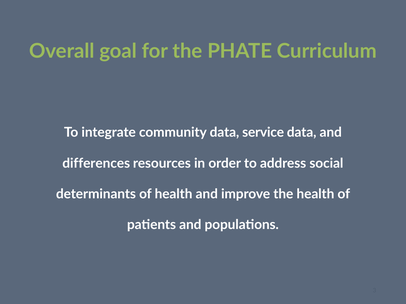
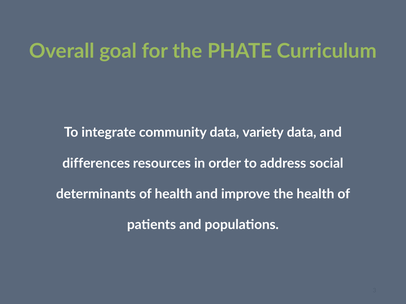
service: service -> variety
